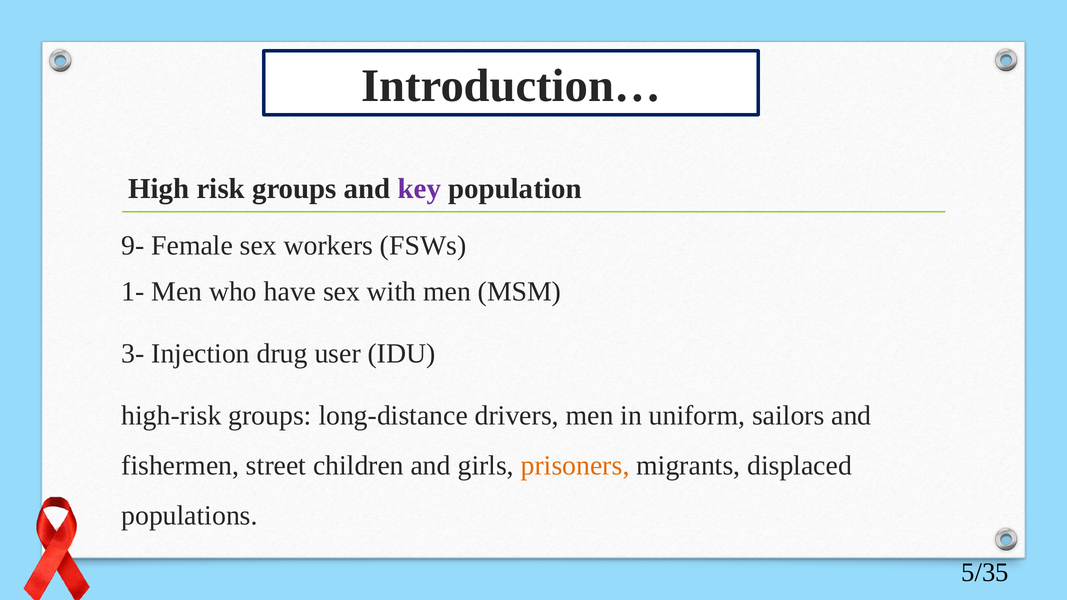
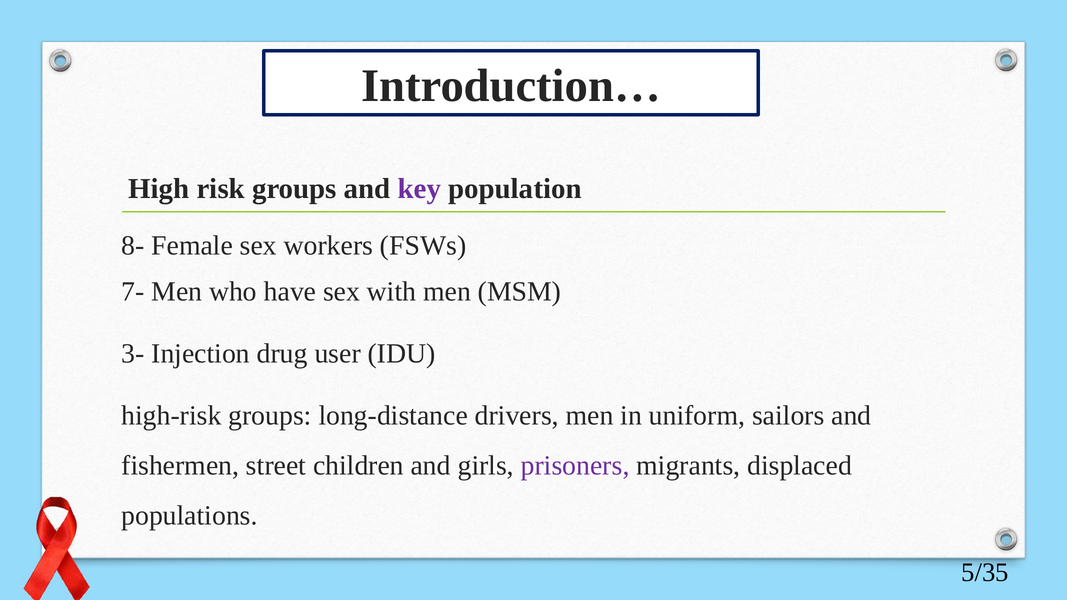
9-: 9- -> 8-
1-: 1- -> 7-
prisoners colour: orange -> purple
